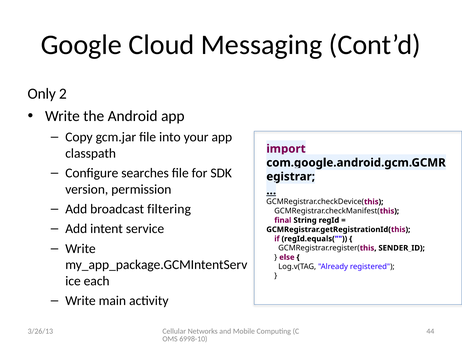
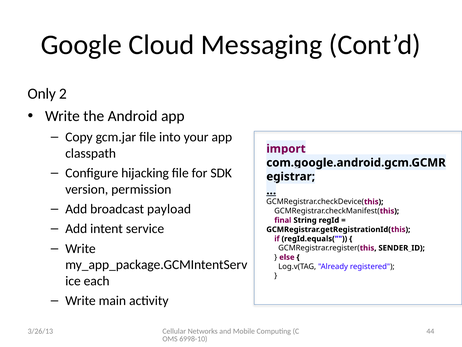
searches: searches -> hijacking
filtering: filtering -> payload
